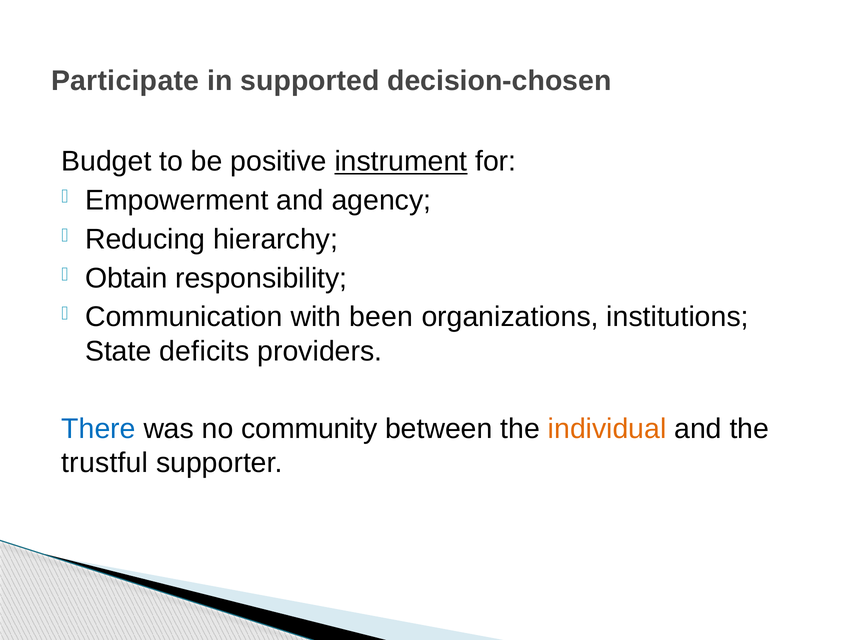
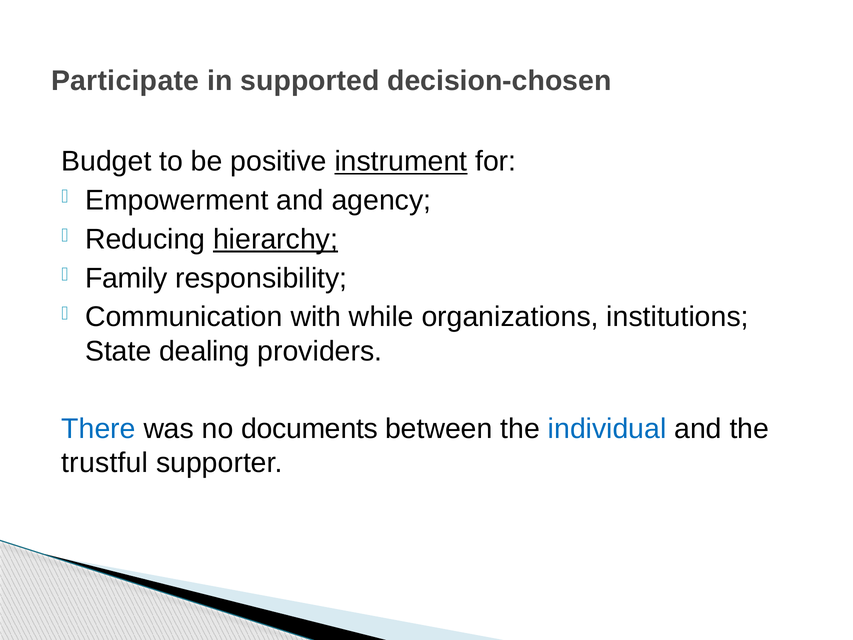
hierarchy underline: none -> present
Obtain: Obtain -> Family
been: been -> while
deficits: deficits -> dealing
community: community -> documents
individual colour: orange -> blue
